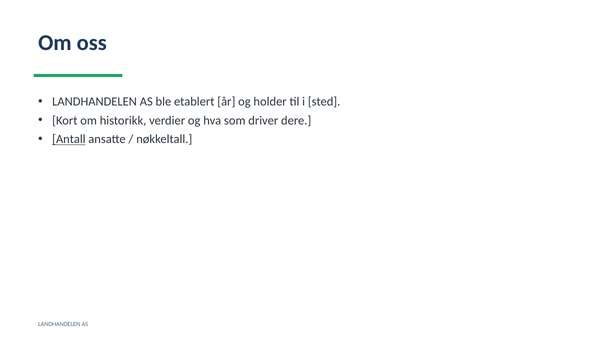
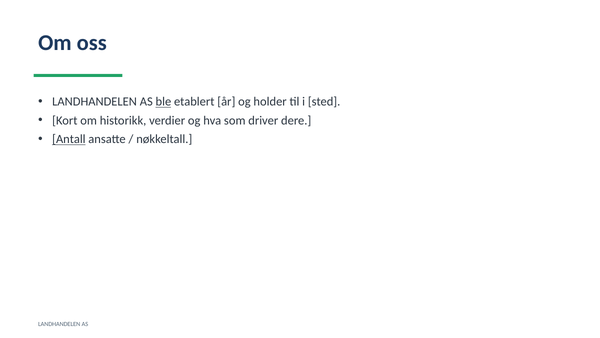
ble underline: none -> present
